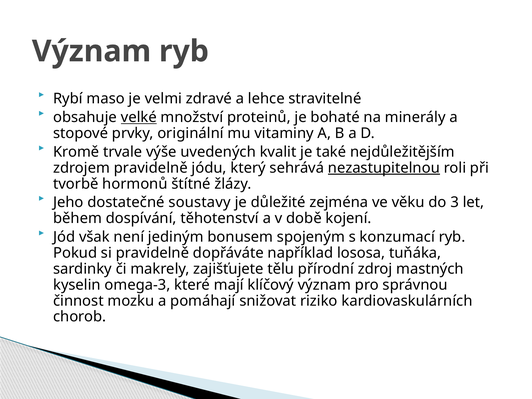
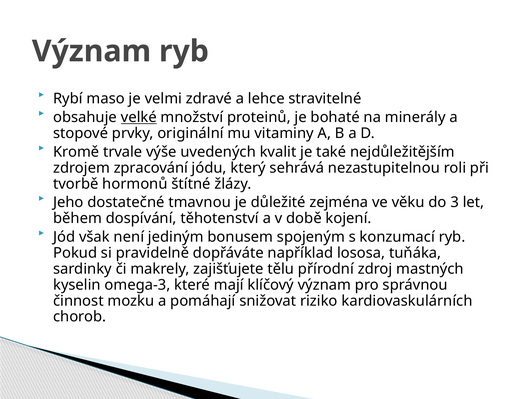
zdrojem pravidelně: pravidelně -> zpracování
nezastupitelnou underline: present -> none
soustavy: soustavy -> tmavnou
